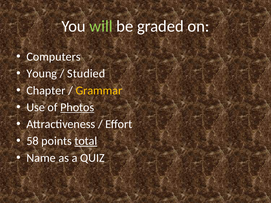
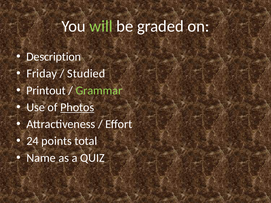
Computers: Computers -> Description
Young: Young -> Friday
Chapter: Chapter -> Printout
Grammar colour: yellow -> light green
58: 58 -> 24
total underline: present -> none
